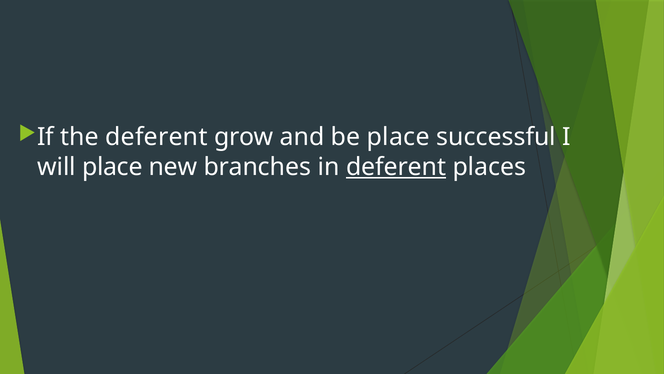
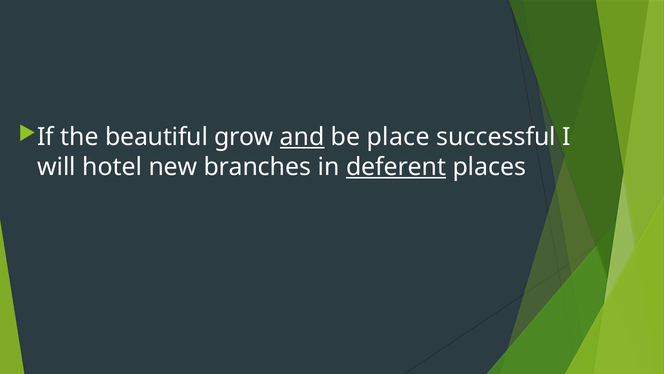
the deferent: deferent -> beautiful
and underline: none -> present
will place: place -> hotel
